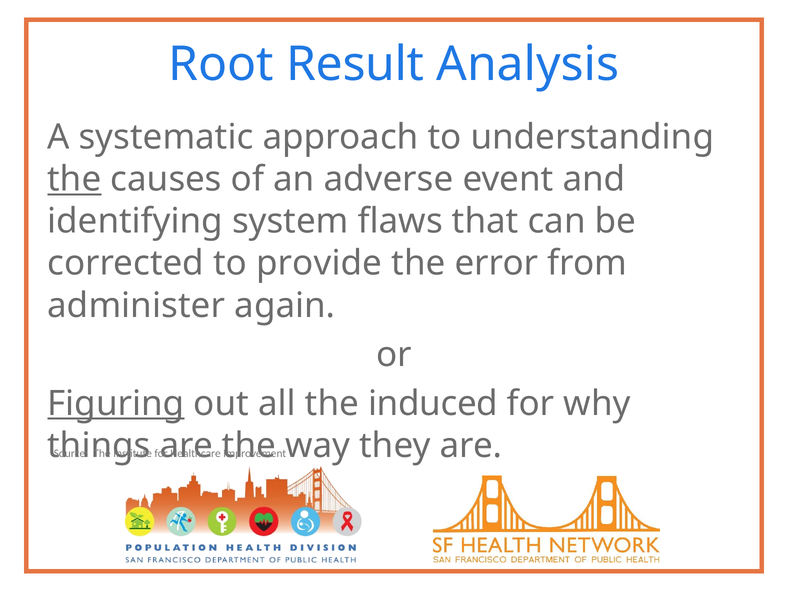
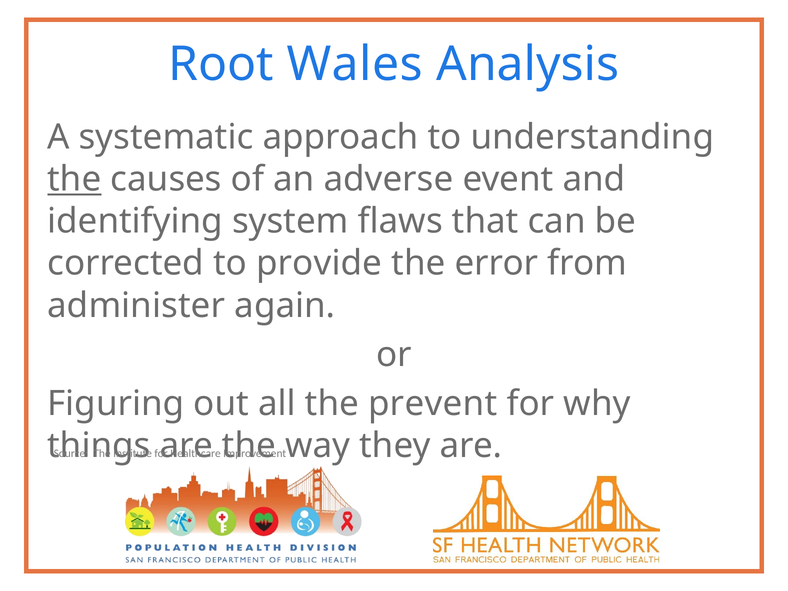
Result: Result -> Wales
Figuring underline: present -> none
induced: induced -> prevent
